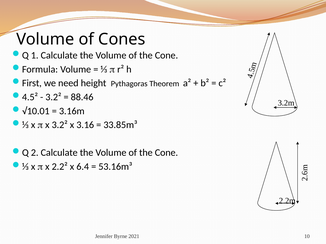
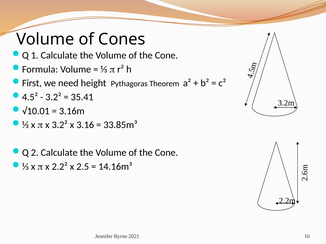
88.46: 88.46 -> 35.41
6.4: 6.4 -> 2.5
53.16m³: 53.16m³ -> 14.16m³
